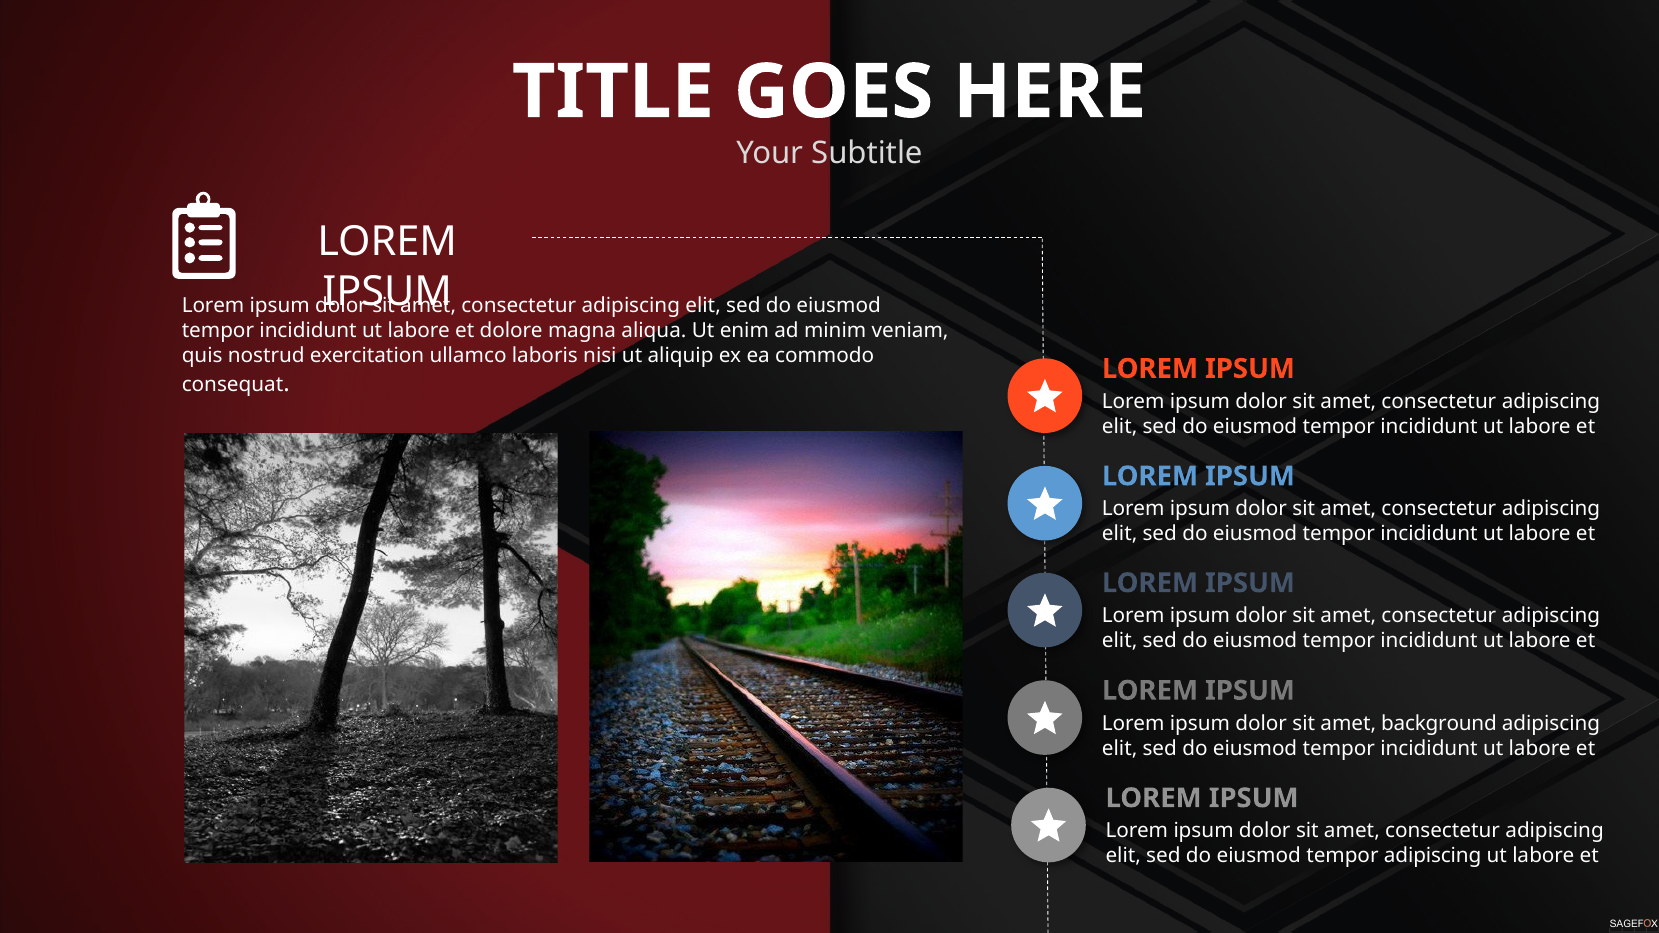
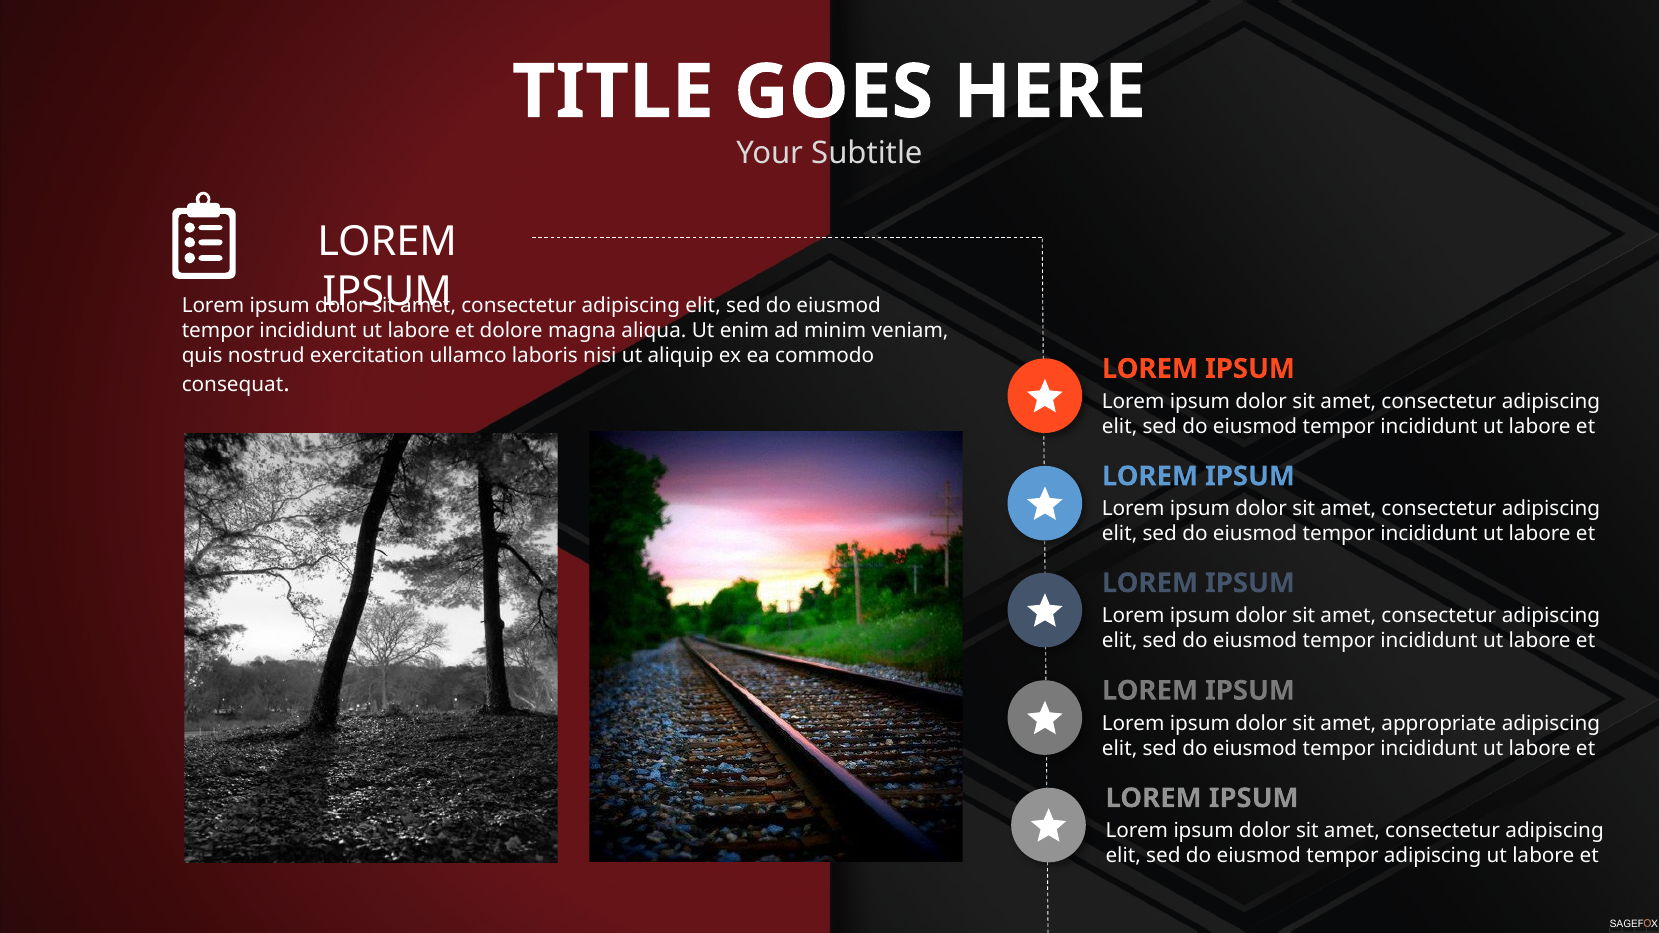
background: background -> appropriate
